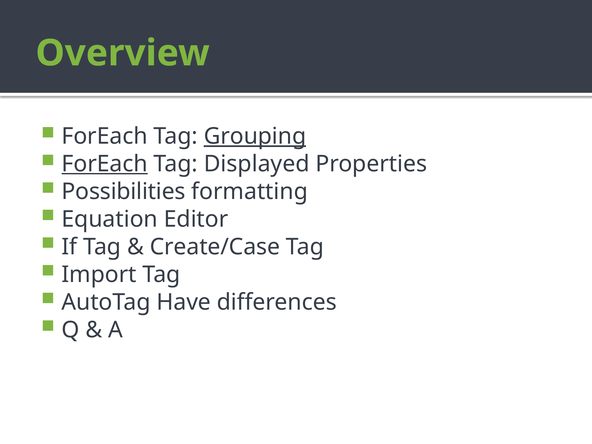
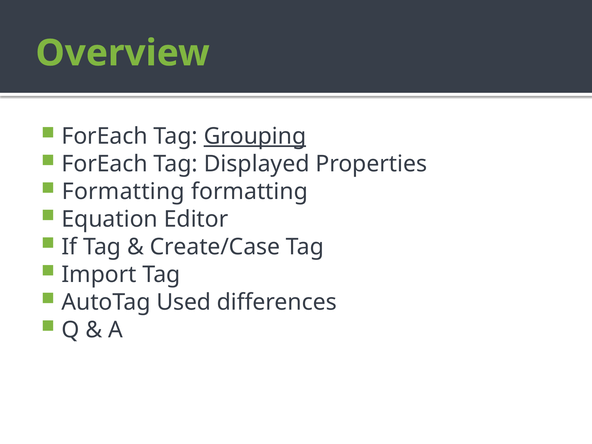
ForEach at (105, 164) underline: present -> none
Possibilities at (124, 192): Possibilities -> Formatting
Have: Have -> Used
